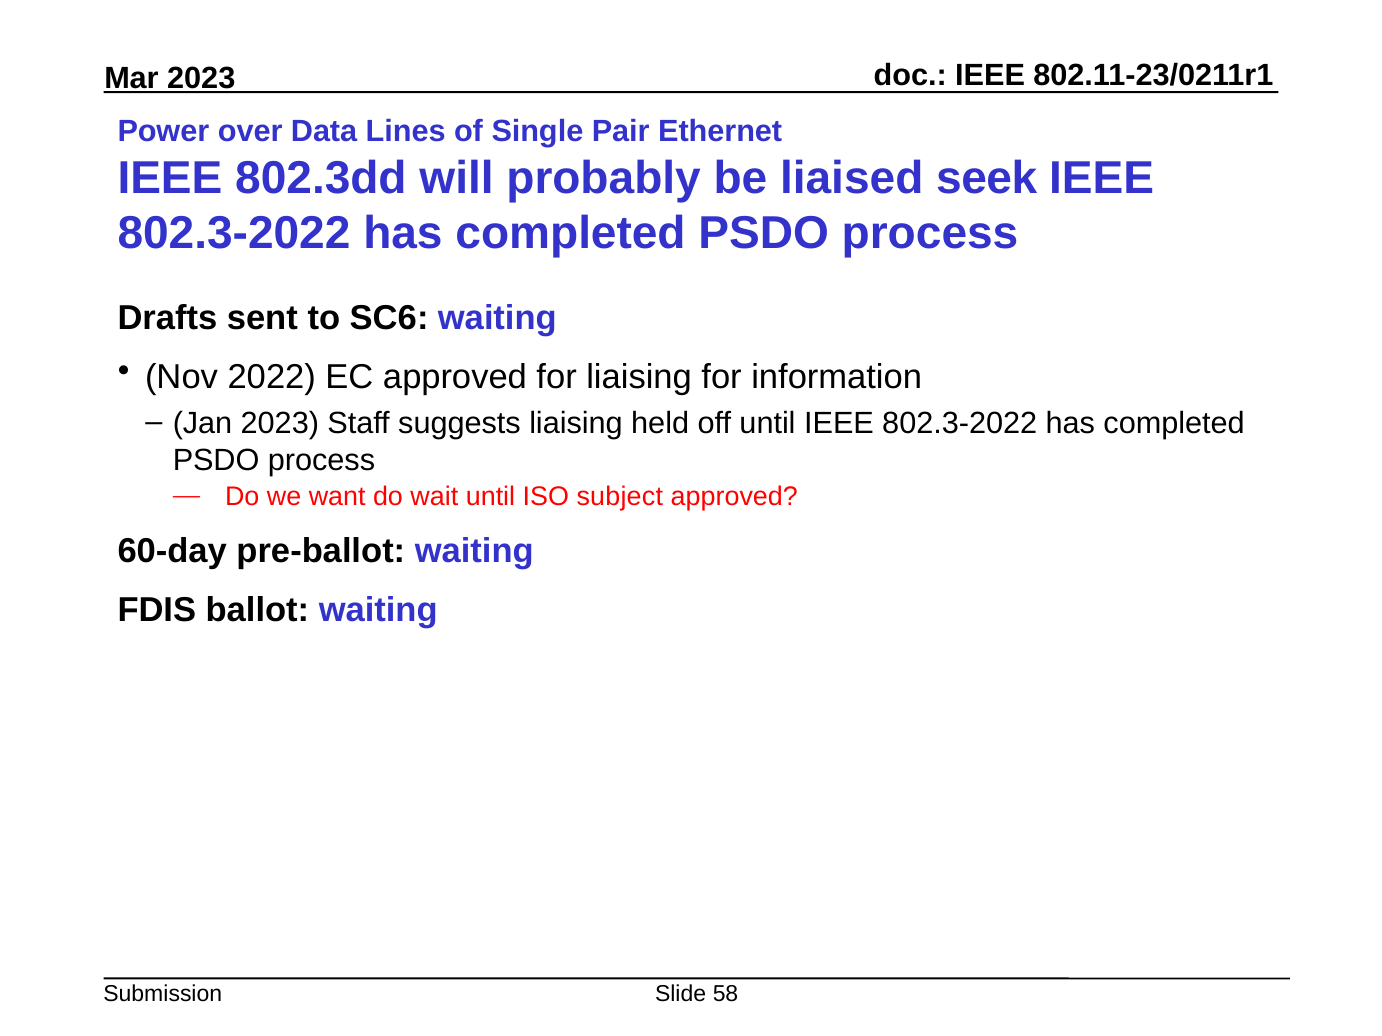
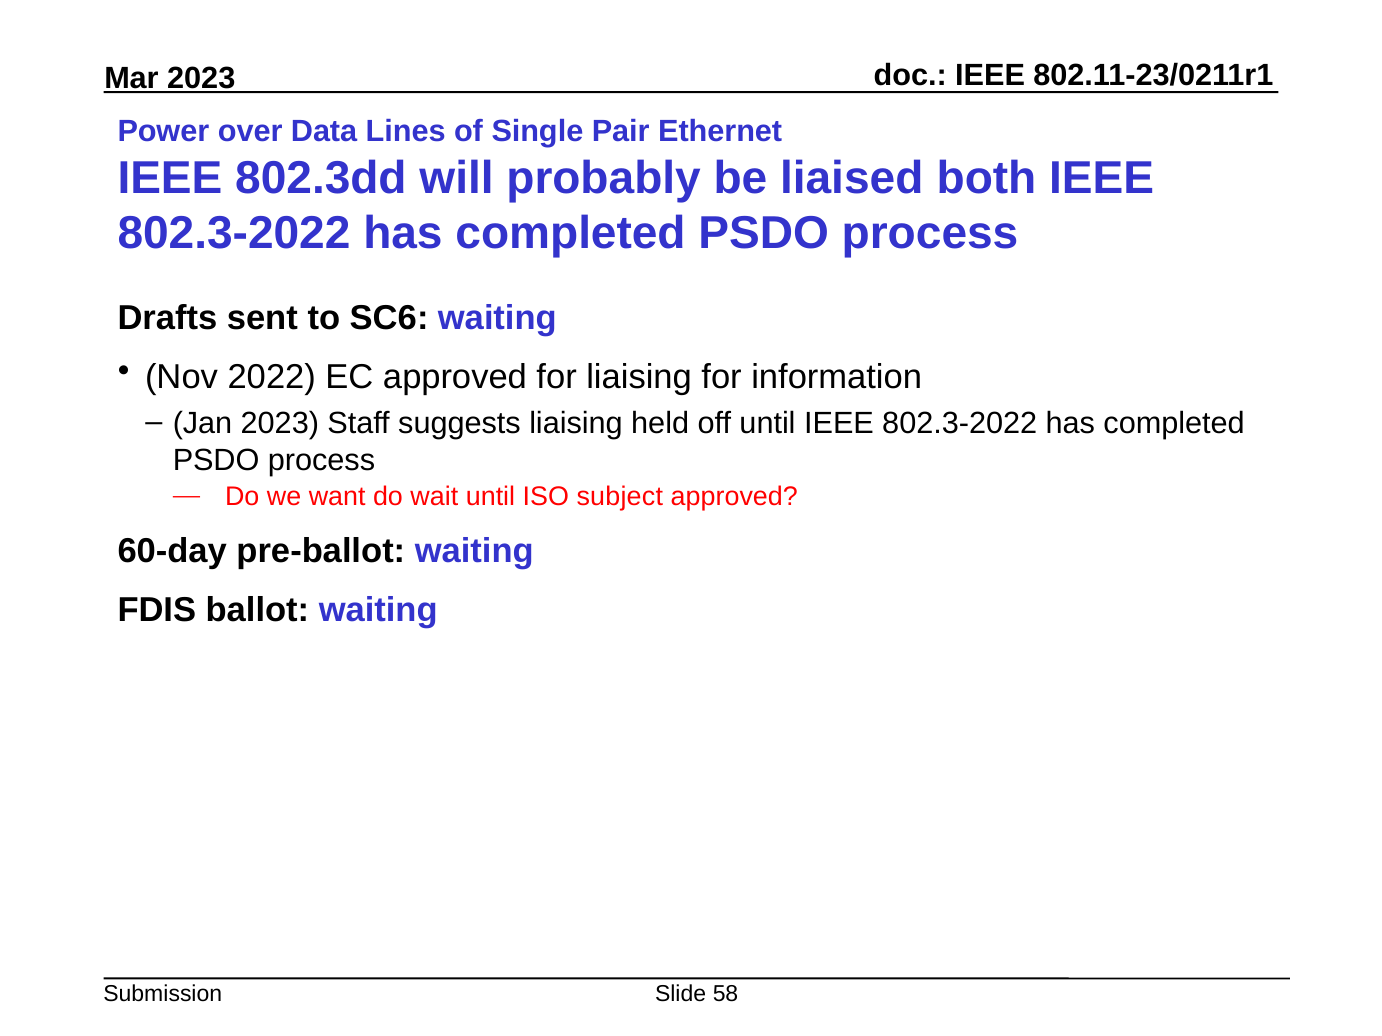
seek: seek -> both
